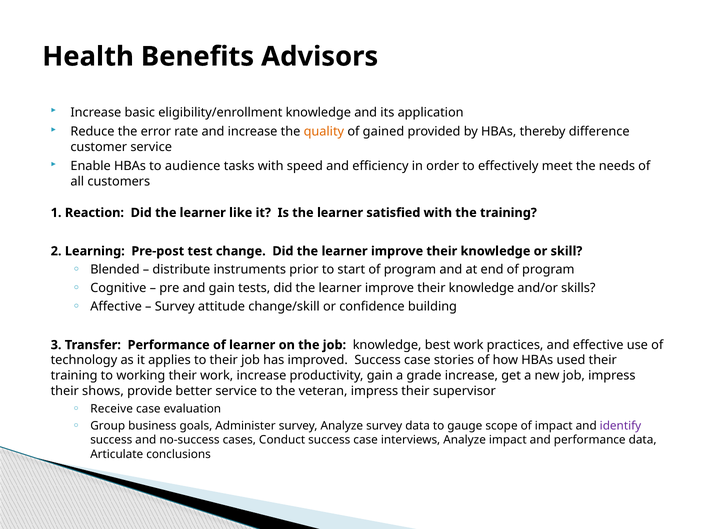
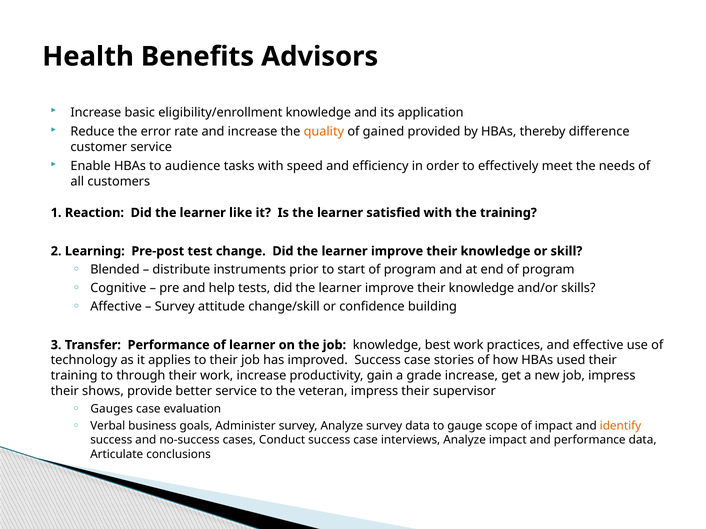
and gain: gain -> help
working: working -> through
Receive: Receive -> Gauges
Group: Group -> Verbal
identify colour: purple -> orange
